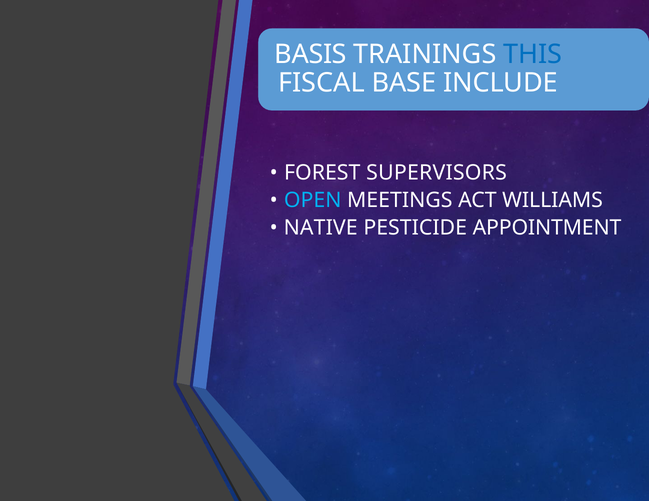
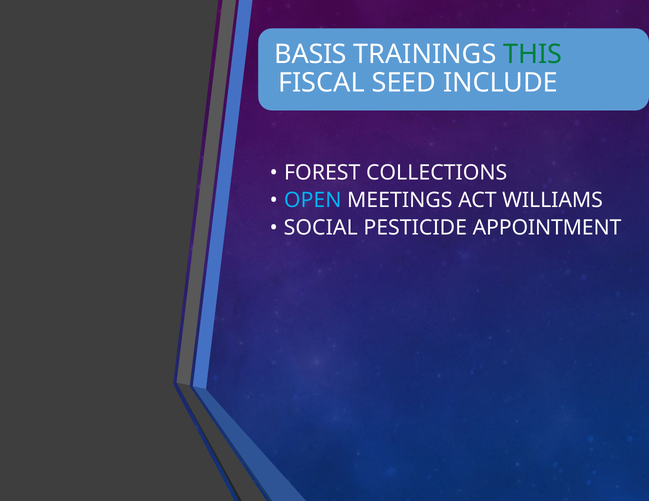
THIS colour: blue -> green
BASE: BASE -> SEED
SUPERVISORS: SUPERVISORS -> COLLECTIONS
NATIVE: NATIVE -> SOCIAL
